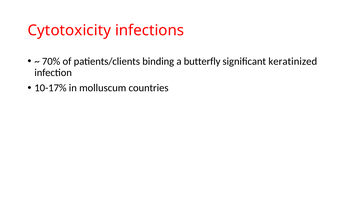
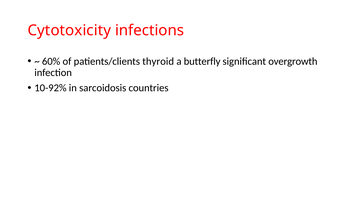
70%: 70% -> 60%
binding: binding -> thyroid
keratinized: keratinized -> overgrowth
10-17%: 10-17% -> 10-92%
molluscum: molluscum -> sarcoidosis
